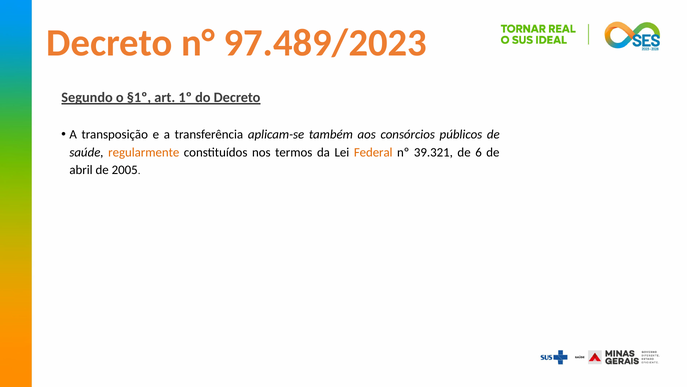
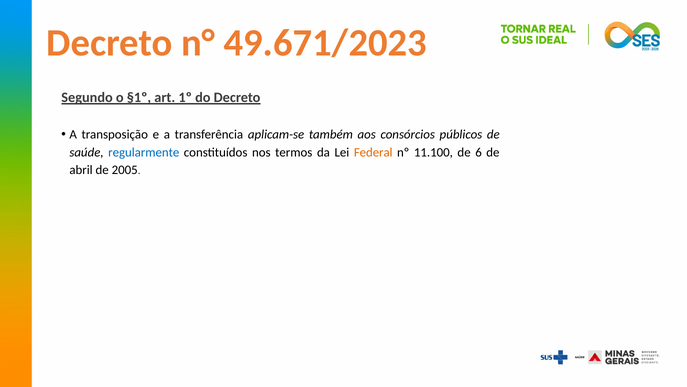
97.489/2023: 97.489/2023 -> 49.671/2023
regularmente colour: orange -> blue
39.321: 39.321 -> 11.100
